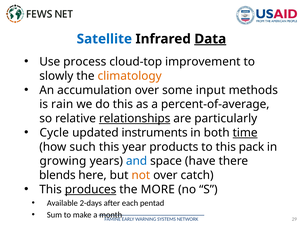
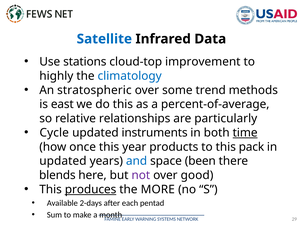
Data underline: present -> none
process: process -> stations
slowly: slowly -> highly
climatology colour: orange -> blue
accumulation: accumulation -> stratospheric
input: input -> trend
rain: rain -> east
relationships underline: present -> none
such: such -> once
growing at (63, 161): growing -> updated
have: have -> been
not colour: orange -> purple
catch: catch -> good
